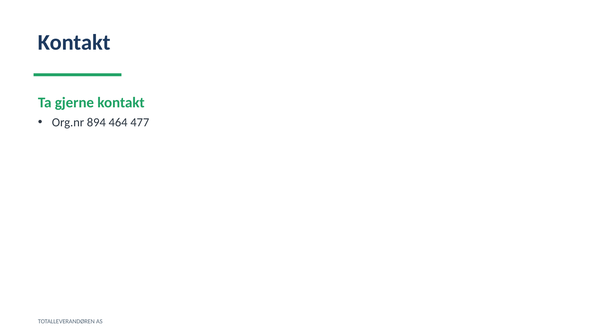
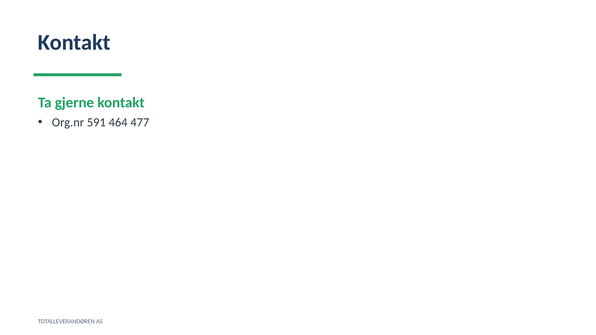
894: 894 -> 591
